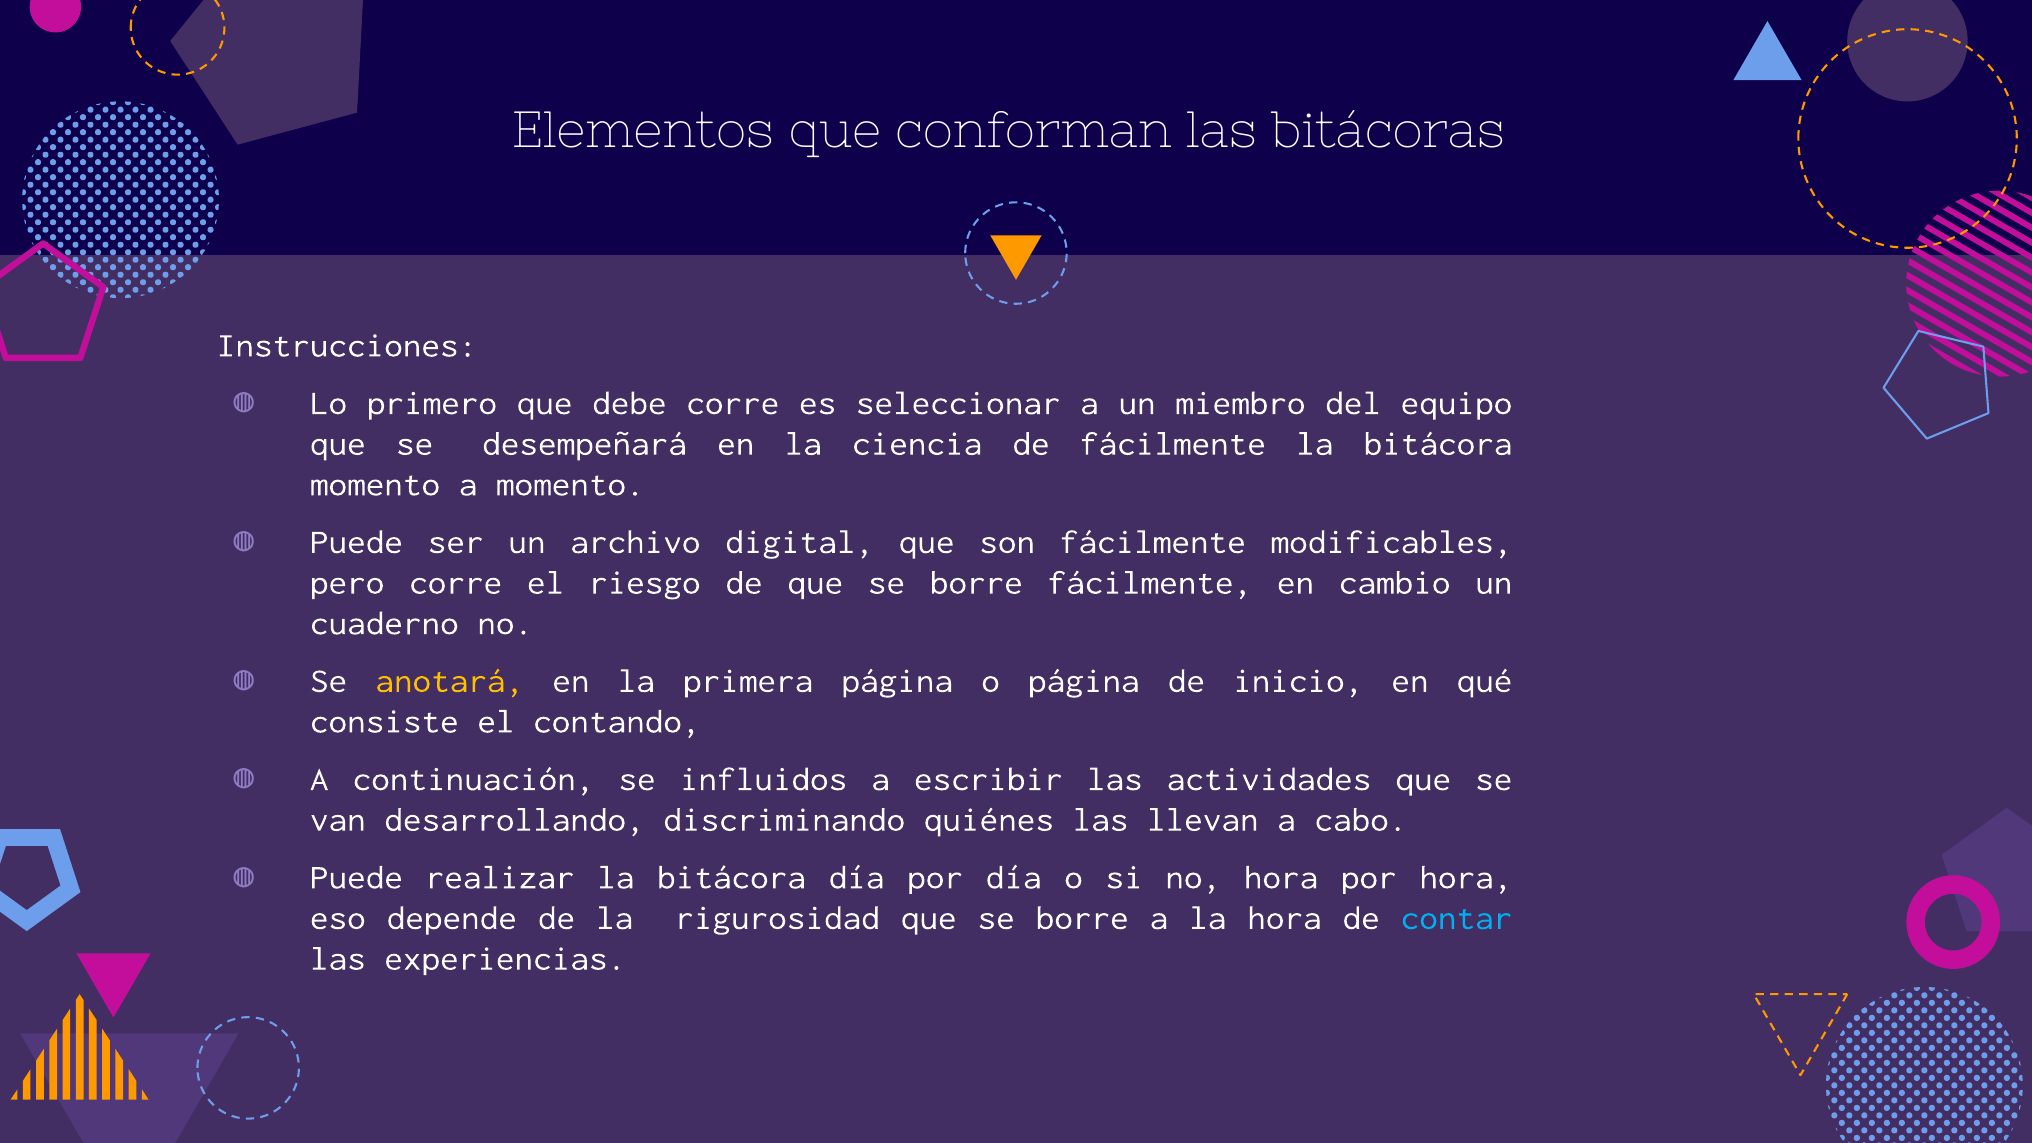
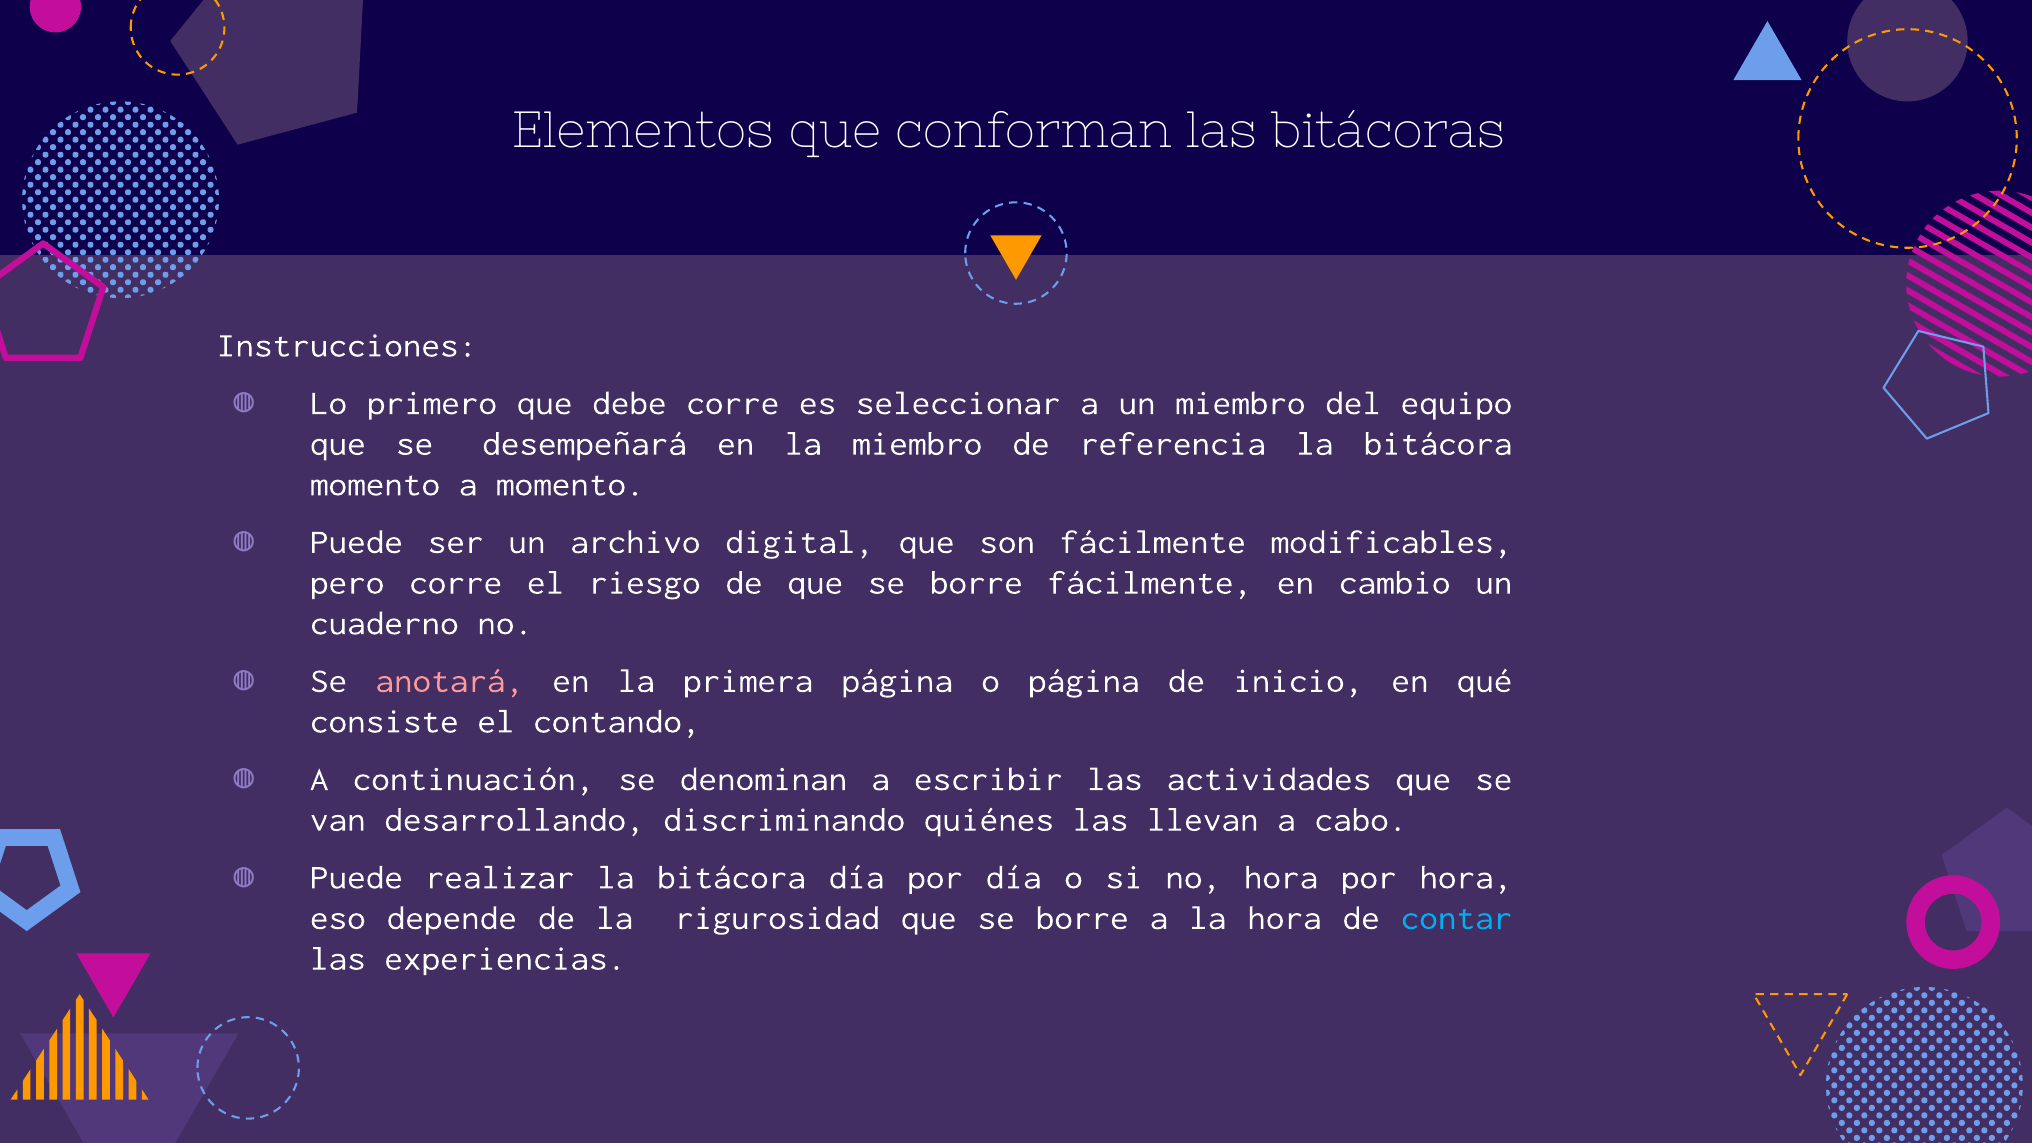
la ciencia: ciencia -> miembro
de fácilmente: fácilmente -> referencia
anotará colour: yellow -> pink
influidos: influidos -> denominan
